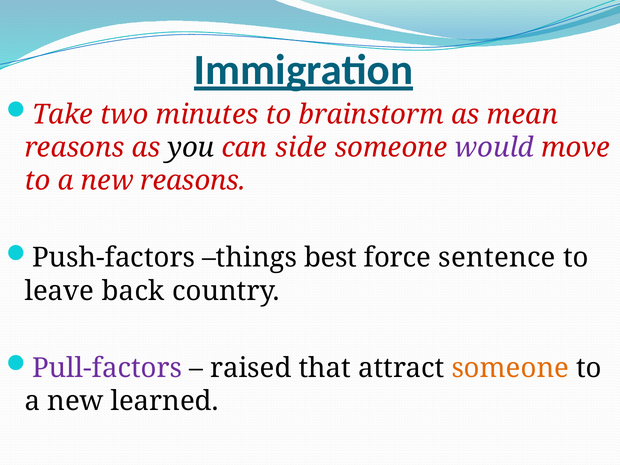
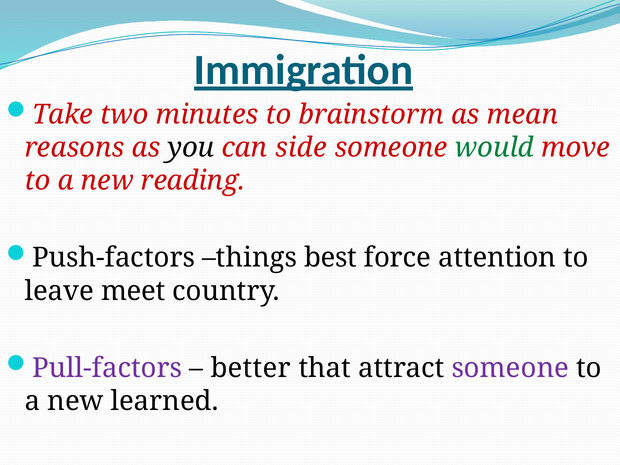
would colour: purple -> green
new reasons: reasons -> reading
sentence: sentence -> attention
back: back -> meet
raised: raised -> better
someone at (510, 368) colour: orange -> purple
